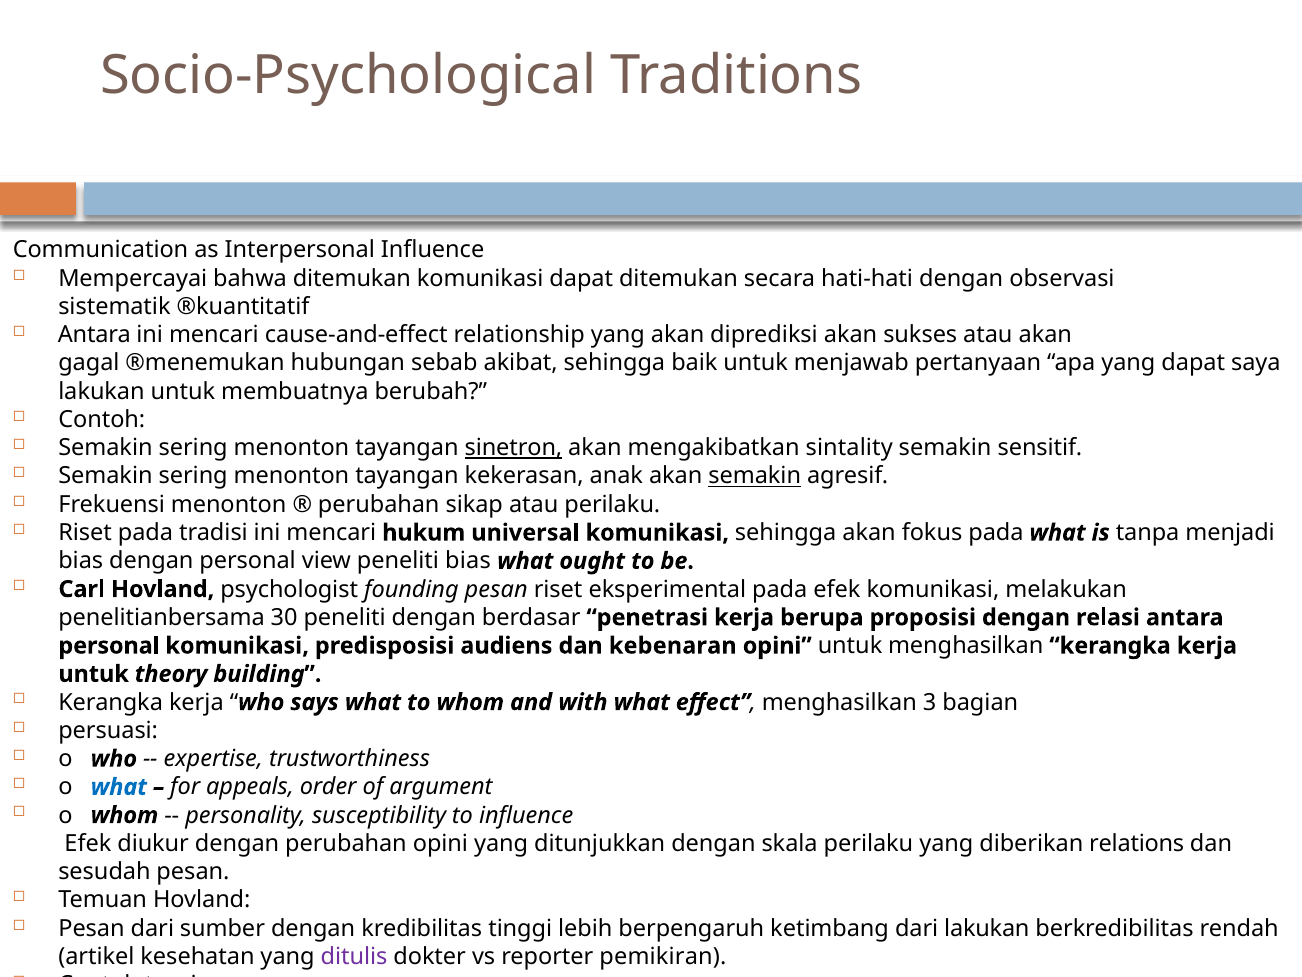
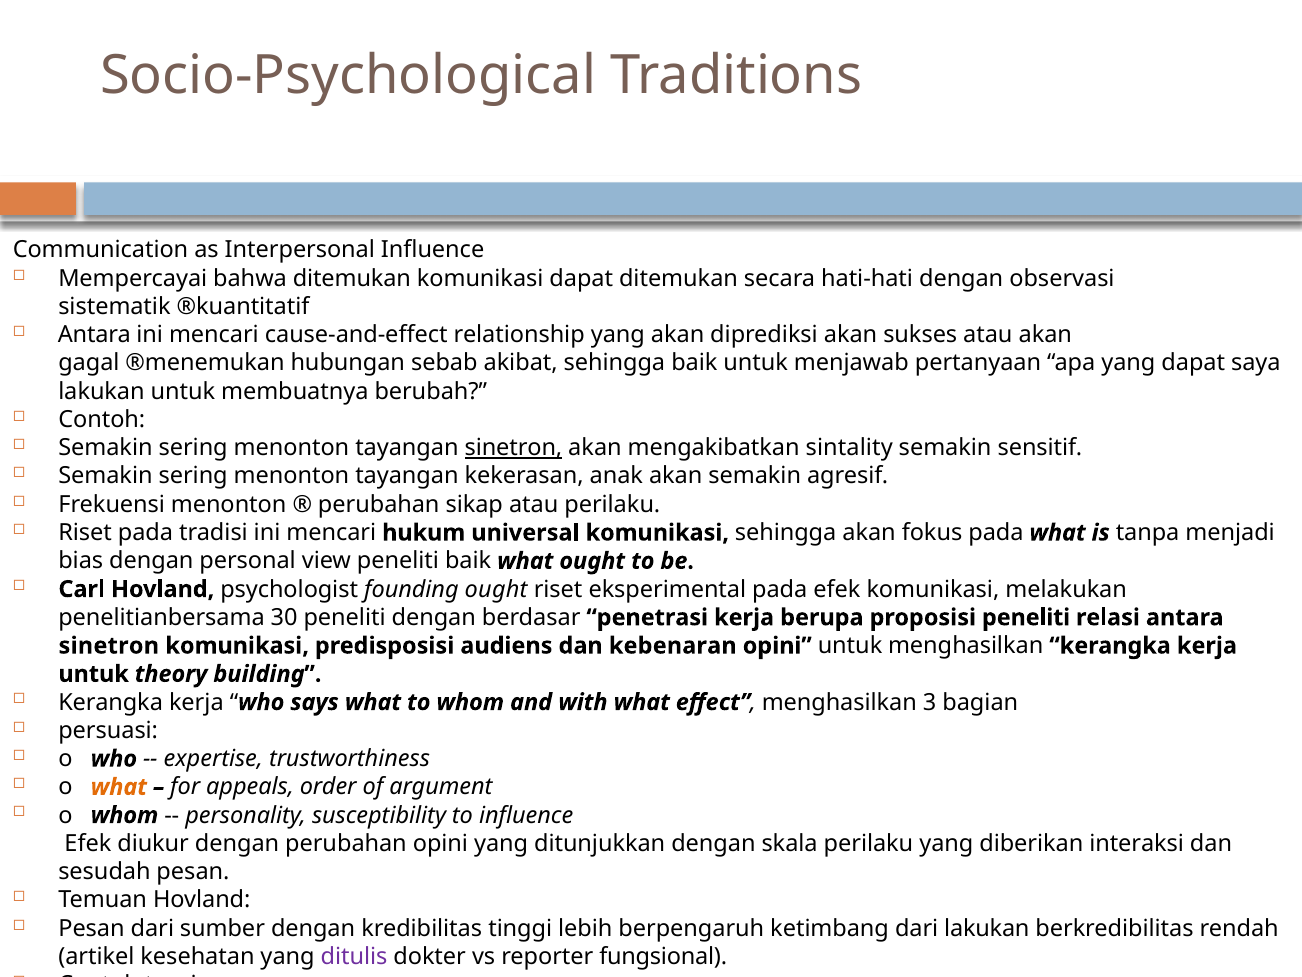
semakin at (755, 476) underline: present -> none
peneliti bias: bias -> baik
founding pesan: pesan -> ought
proposisi dengan: dengan -> peneliti
personal at (109, 645): personal -> sinetron
what at (119, 787) colour: blue -> orange
diberikan relations: relations -> interaksi
pemikiran: pemikiran -> fungsional
